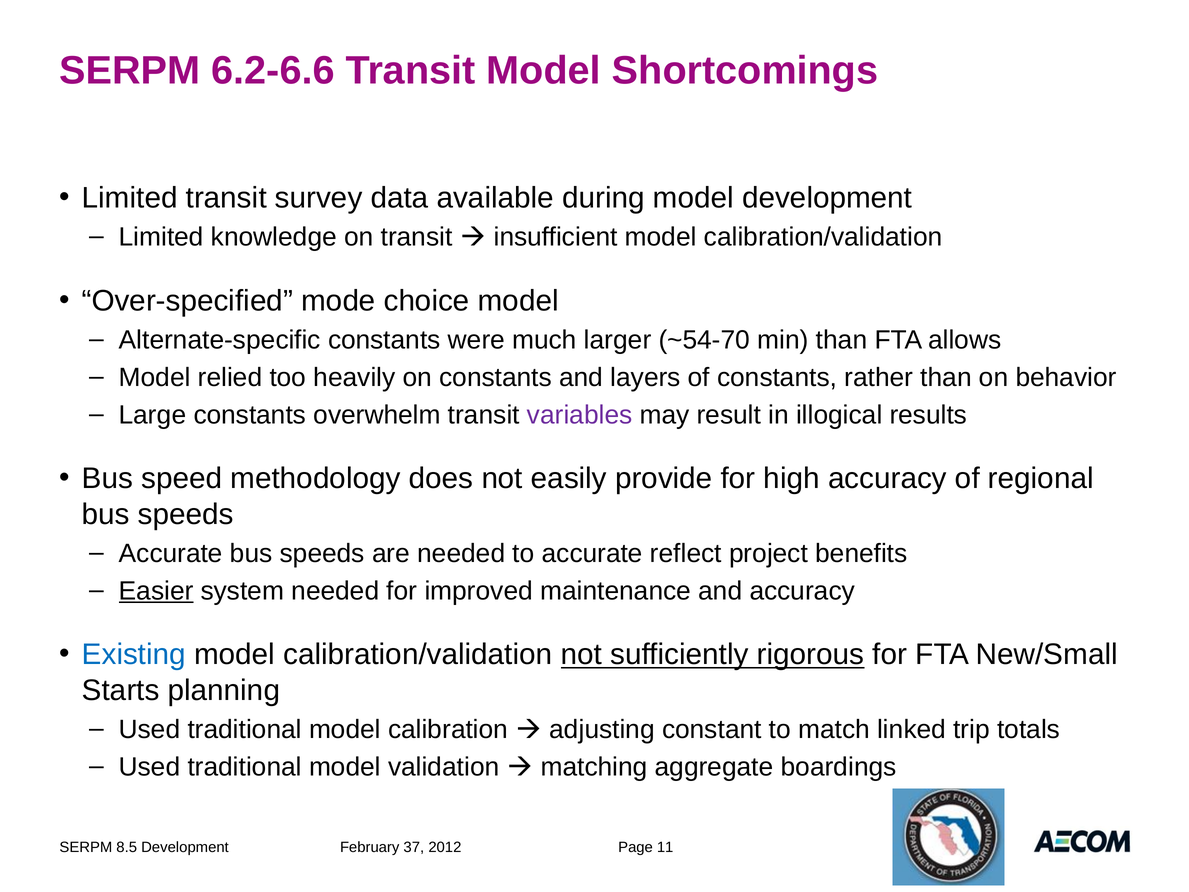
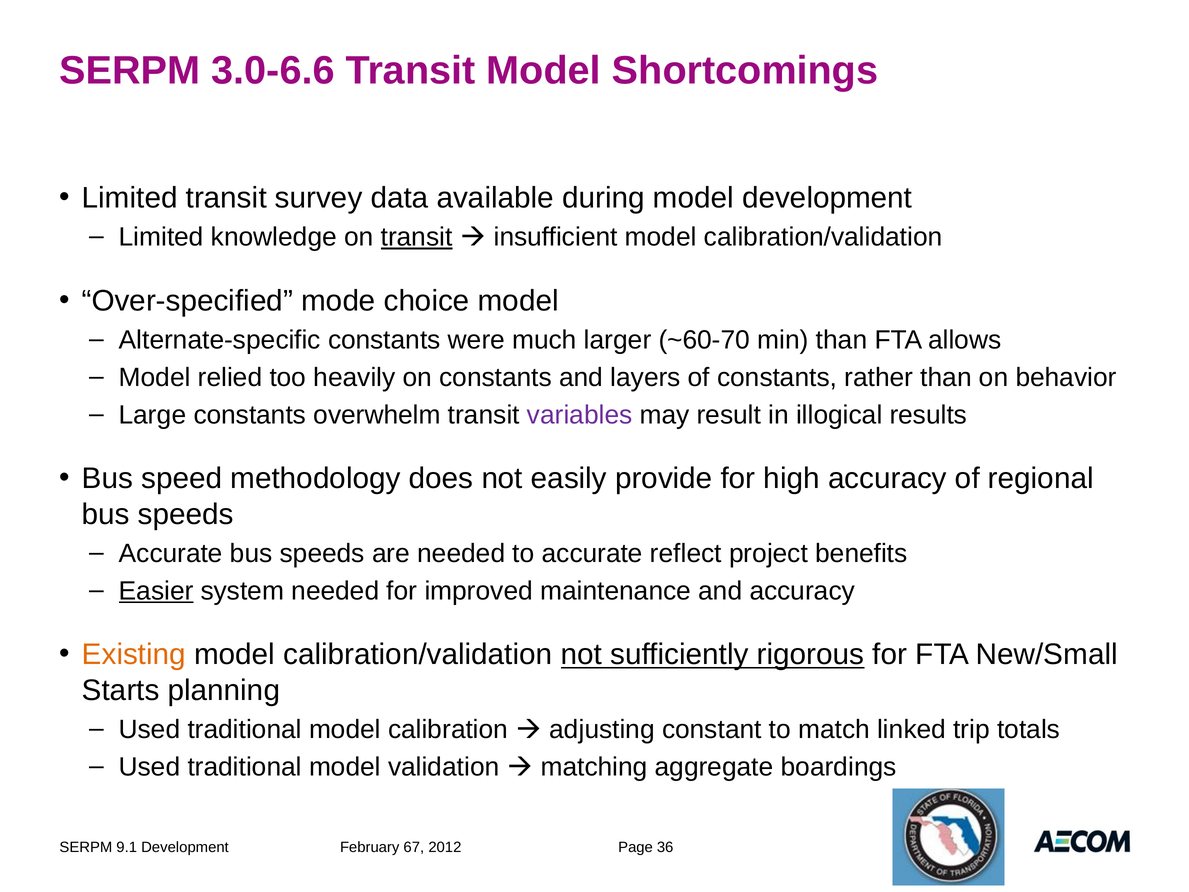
6.2-6.6: 6.2-6.6 -> 3.0-6.6
transit at (417, 237) underline: none -> present
~54-70: ~54-70 -> ~60-70
Existing colour: blue -> orange
8.5: 8.5 -> 9.1
37: 37 -> 67
11: 11 -> 36
